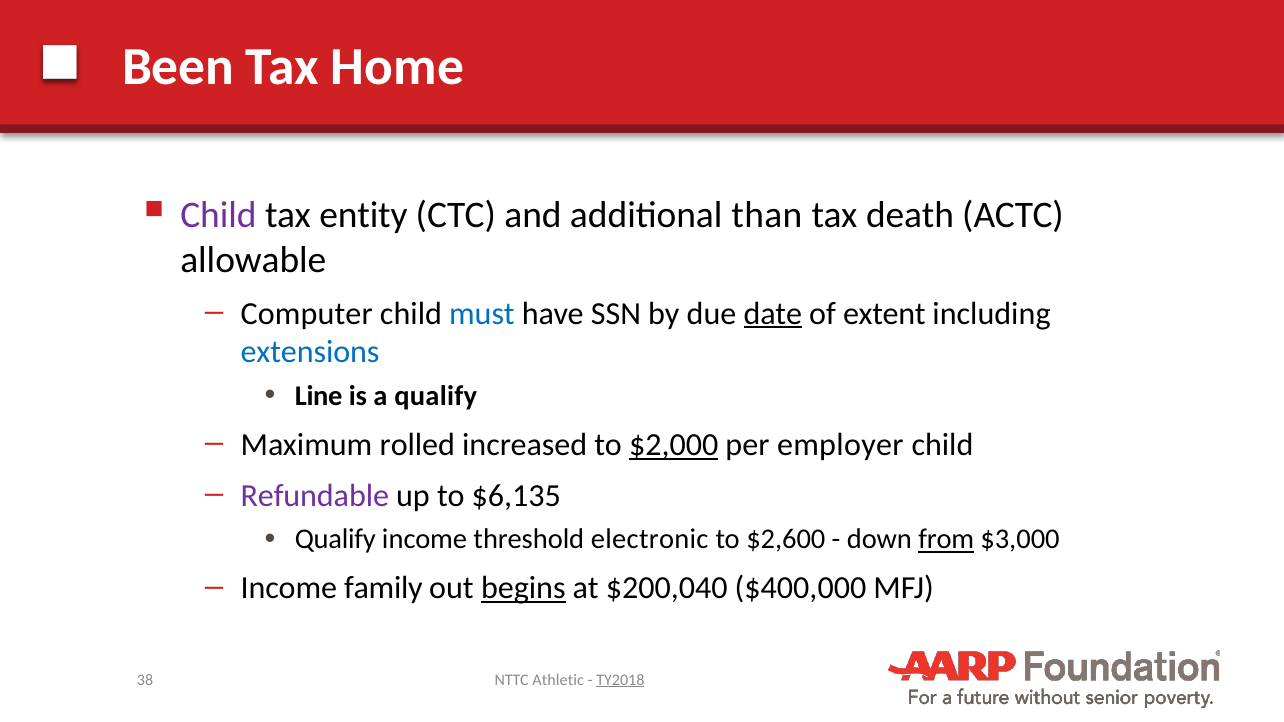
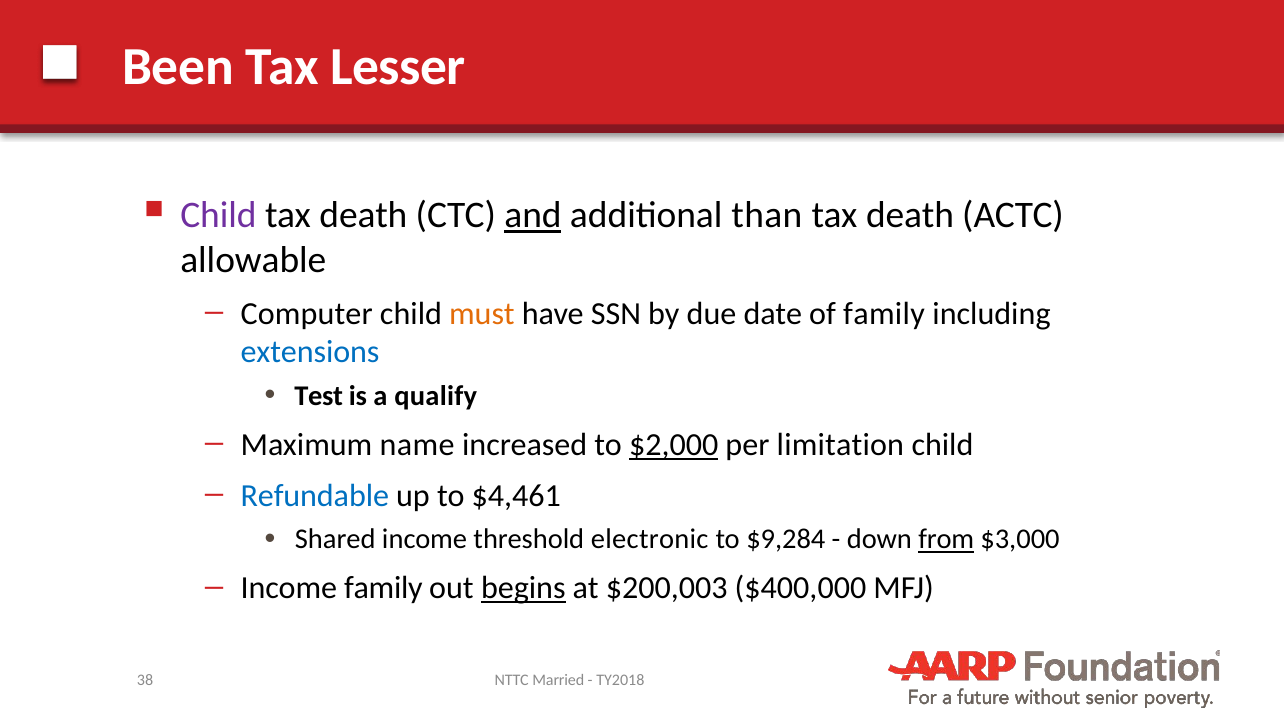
Home: Home -> Lesser
entity at (363, 215): entity -> death
and underline: none -> present
must colour: blue -> orange
date underline: present -> none
of extent: extent -> family
Line: Line -> Test
rolled: rolled -> name
employer: employer -> limitation
Refundable colour: purple -> blue
$6,135: $6,135 -> $4,461
Qualify at (335, 540): Qualify -> Shared
$2,600: $2,600 -> $9,284
$200,040: $200,040 -> $200,003
Athletic: Athletic -> Married
TY2018 underline: present -> none
